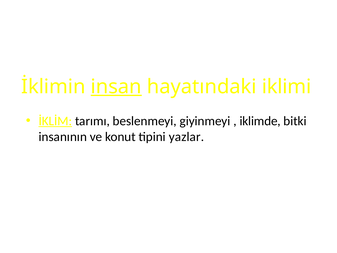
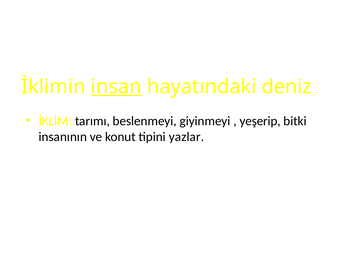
iklimi: iklimi -> deniz
İKLİM underline: present -> none
iklimde: iklimde -> yeşerip
